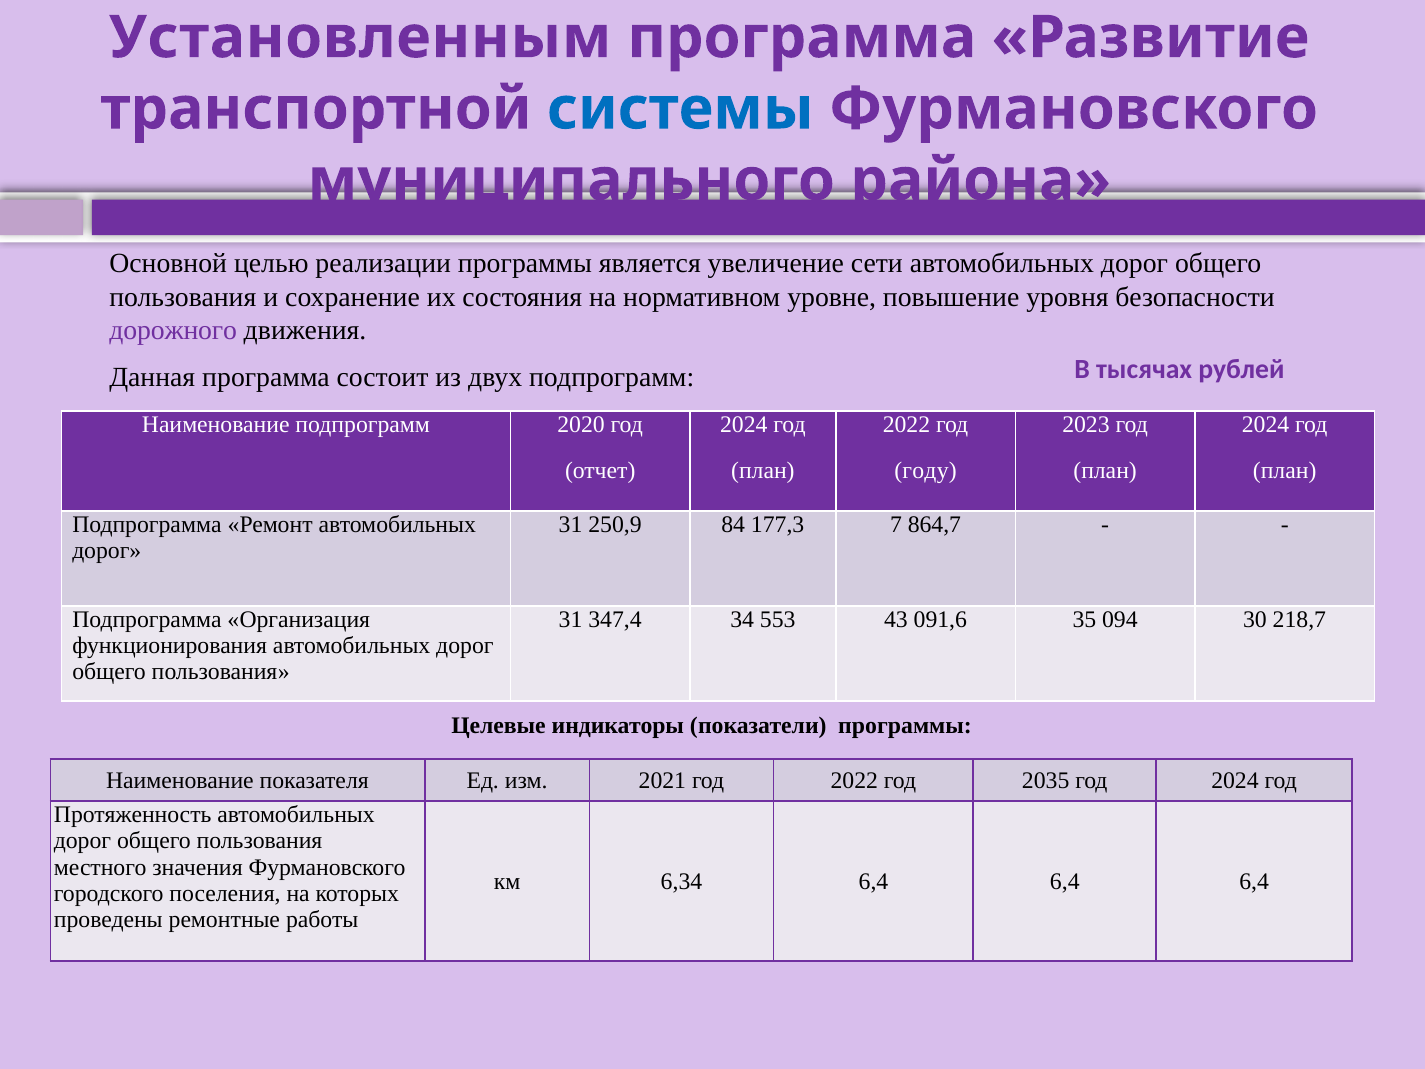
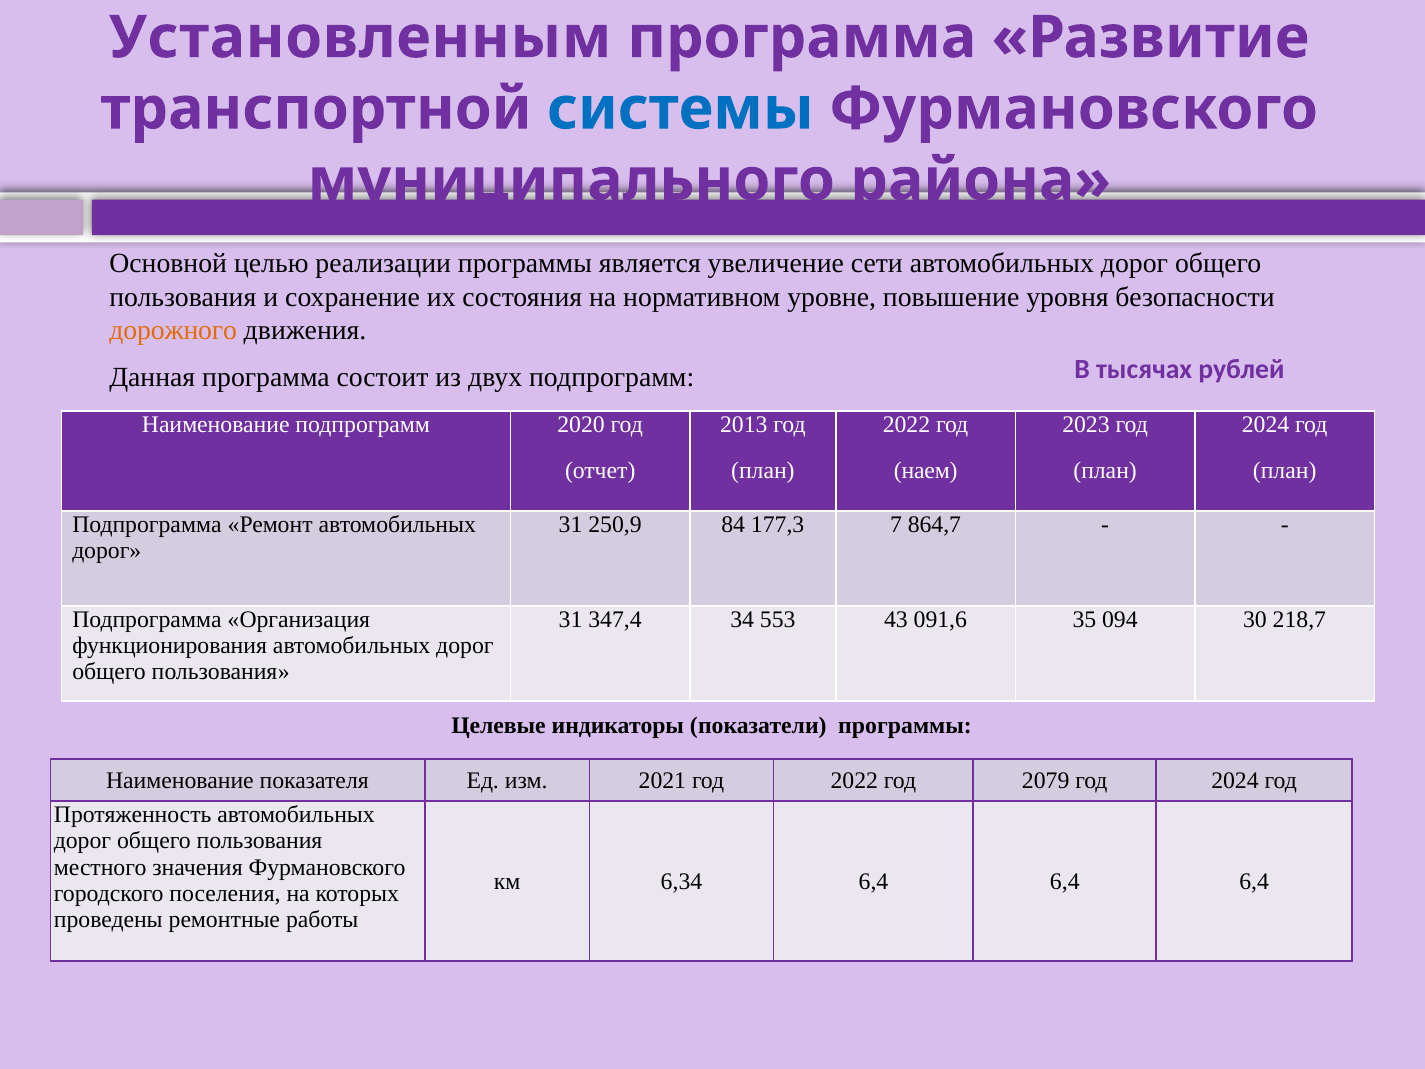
дорожного colour: purple -> orange
2024 at (744, 424): 2024 -> 2013
году: году -> наем
2035: 2035 -> 2079
